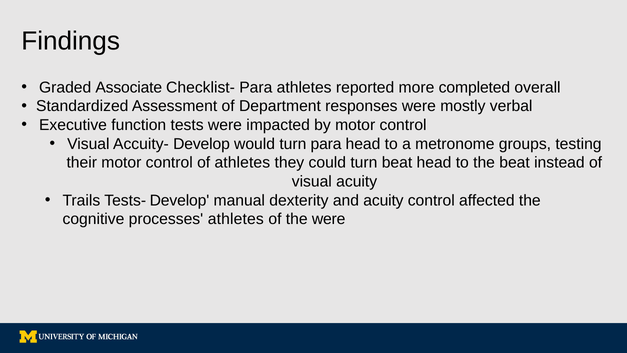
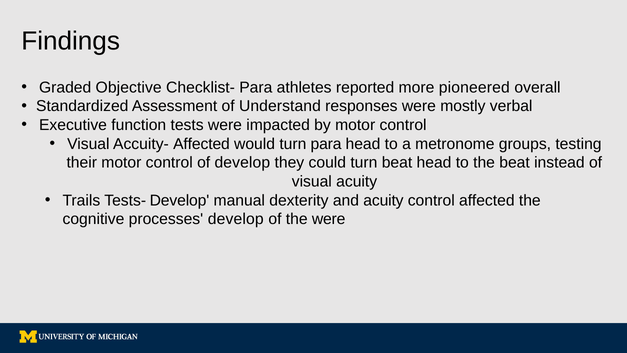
Associate: Associate -> Objective
completed: completed -> pioneered
Department: Department -> Understand
Accuity- Develop: Develop -> Affected
of athletes: athletes -> develop
processes athletes: athletes -> develop
